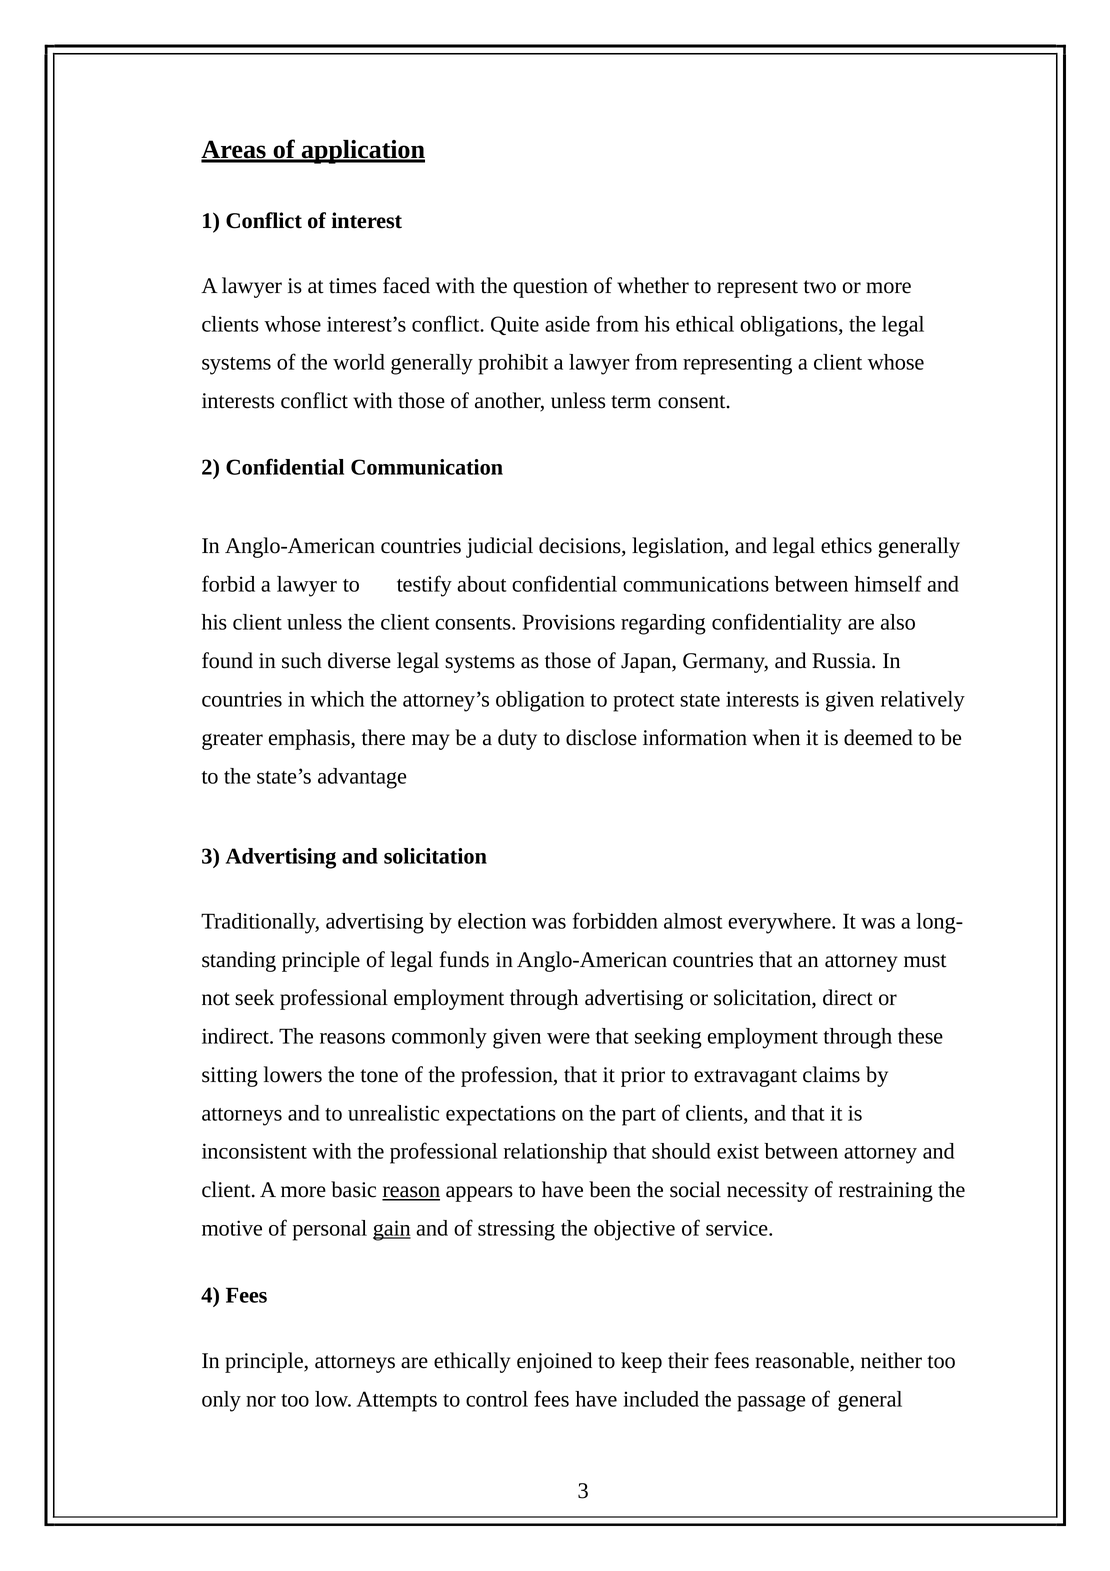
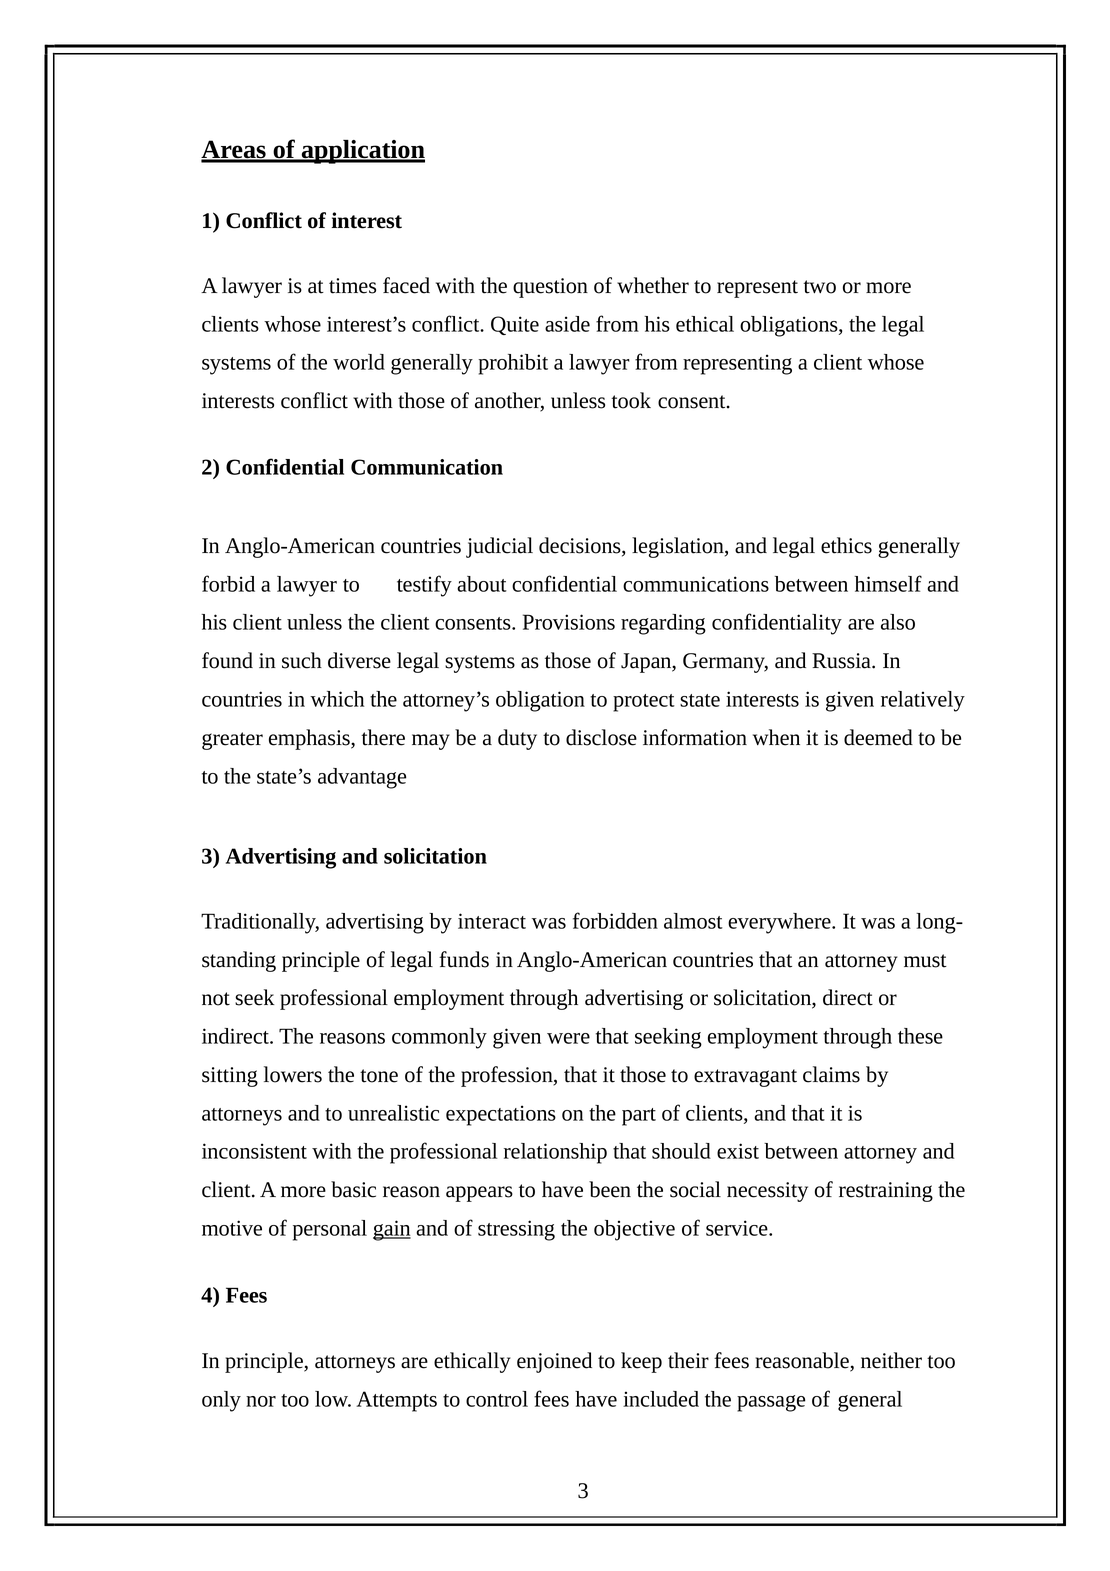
term: term -> took
election: election -> interact
it prior: prior -> those
reason underline: present -> none
